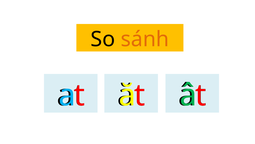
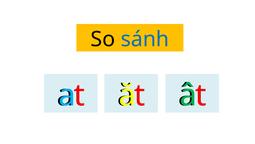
sánh colour: orange -> blue
